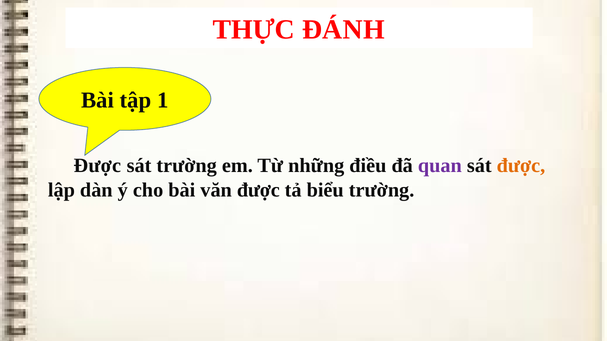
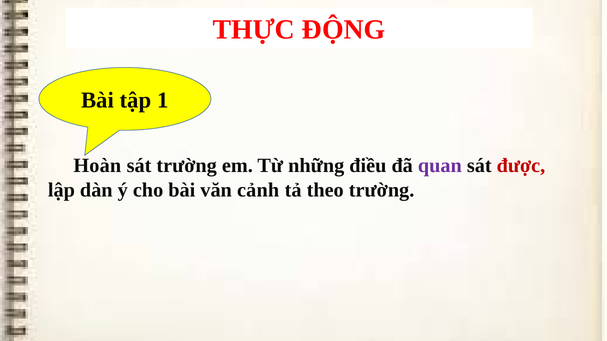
ĐÁNH: ĐÁNH -> ĐỘNG
Được at (97, 166): Được -> Hoàn
được at (521, 166) colour: orange -> red
văn được: được -> cảnh
biểu: biểu -> theo
